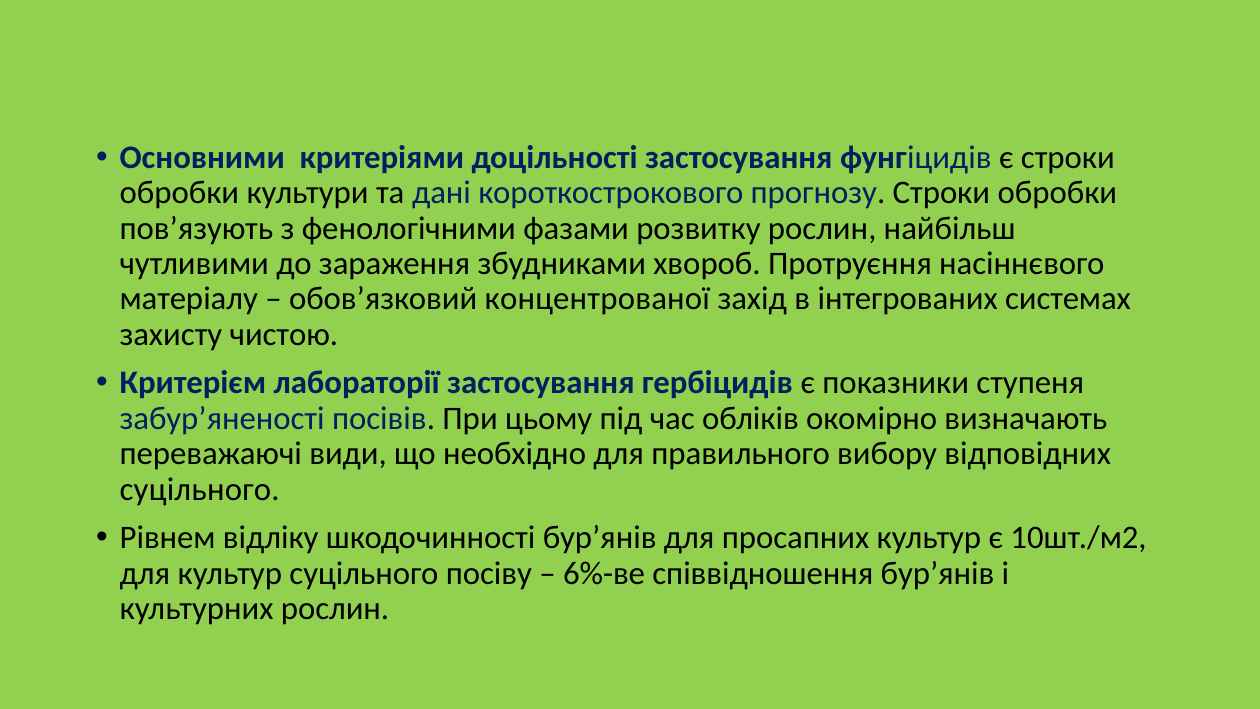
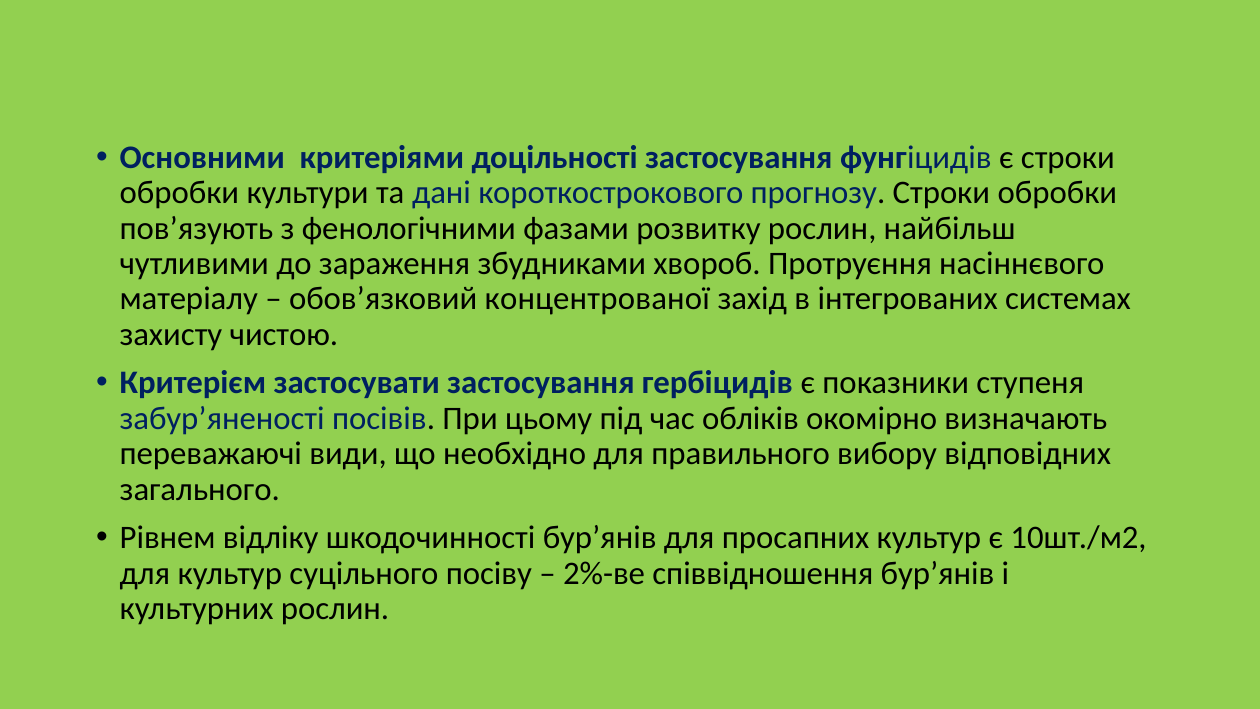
лабораторії: лабораторії -> застосувати
суцільного at (200, 489): суцільного -> загального
6%-ве: 6%-ве -> 2%-ве
